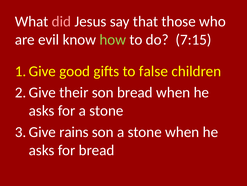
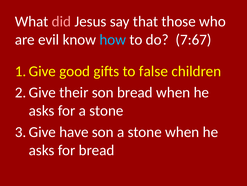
how colour: light green -> light blue
7:15: 7:15 -> 7:67
rains: rains -> have
